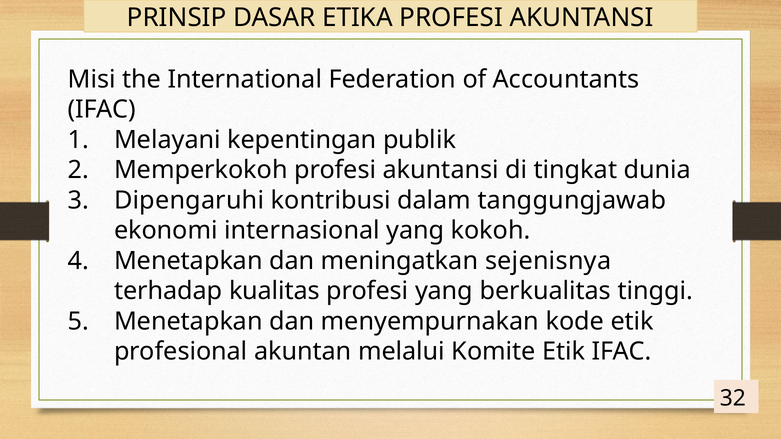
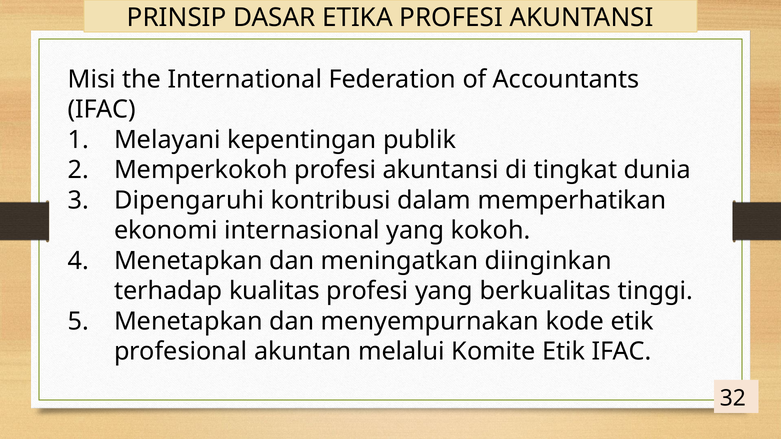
tanggungjawab: tanggungjawab -> memperhatikan
sejenisnya: sejenisnya -> diinginkan
